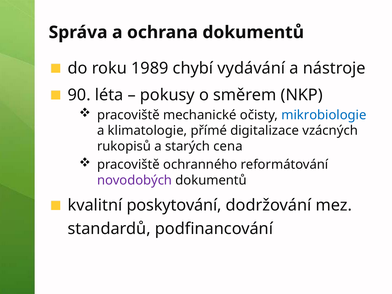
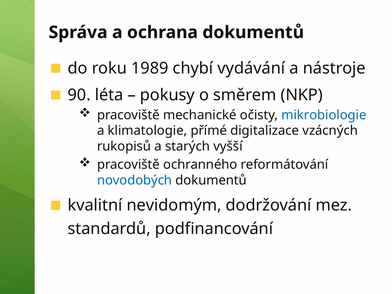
cena: cena -> vyšší
novodobých colour: purple -> blue
poskytování: poskytování -> nevidomým
